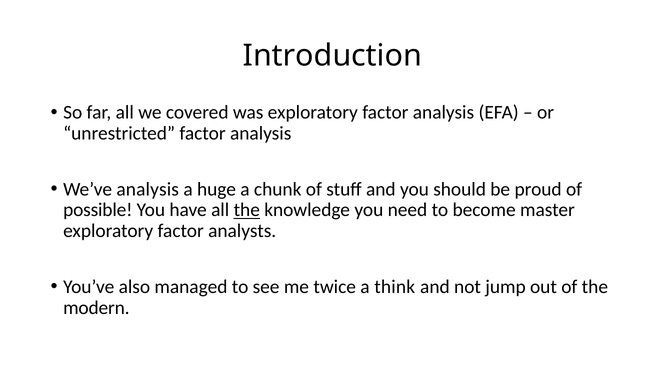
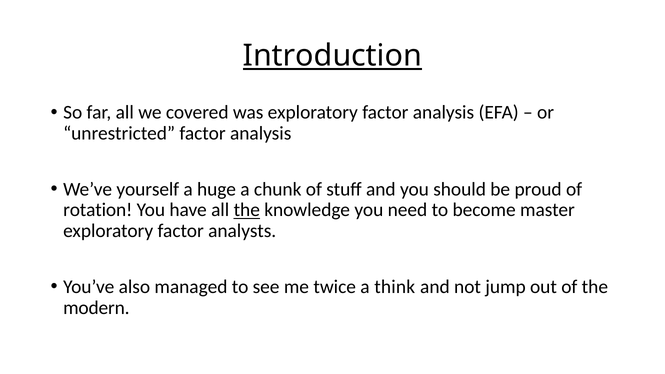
Introduction underline: none -> present
We’ve analysis: analysis -> yourself
possible: possible -> rotation
